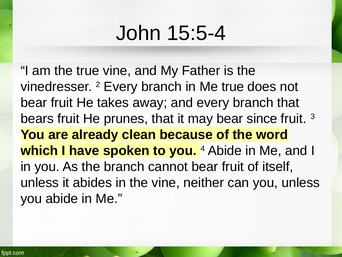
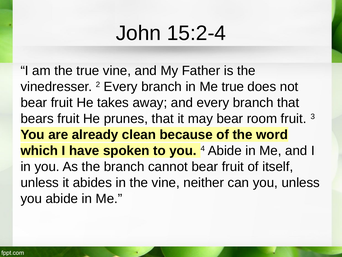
15:5-4: 15:5-4 -> 15:2-4
since: since -> room
